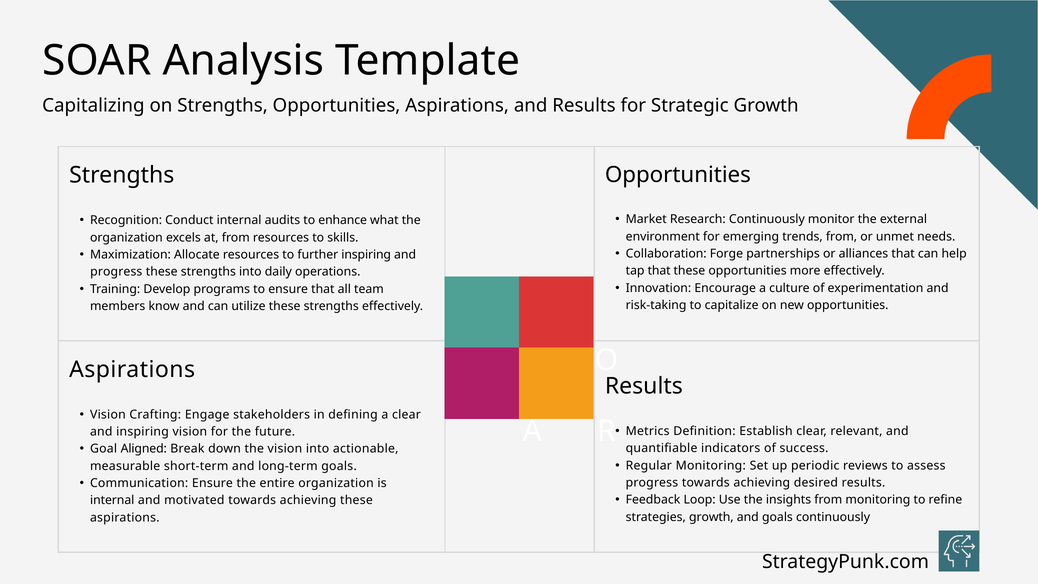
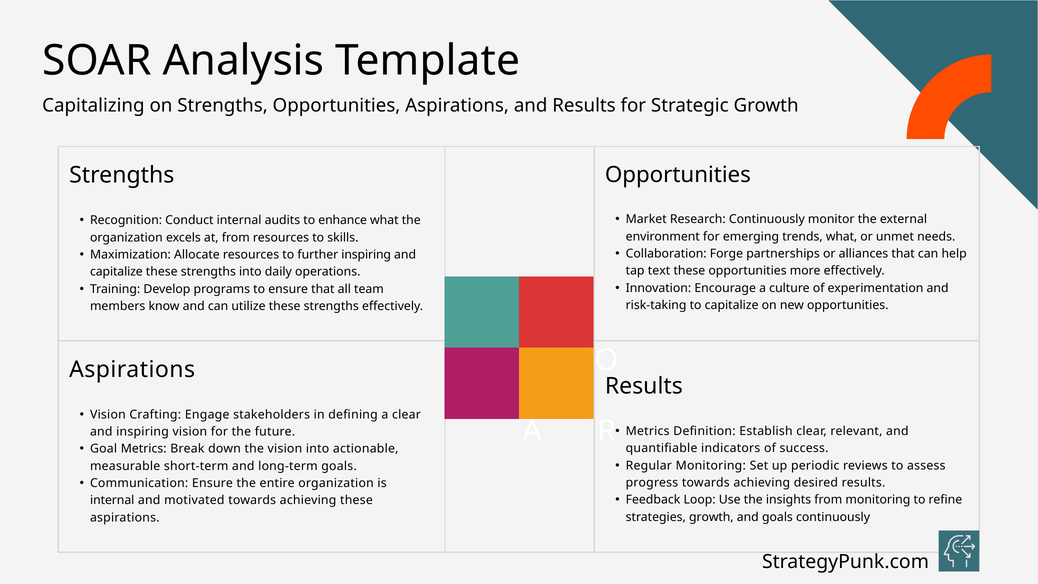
trends from: from -> what
tap that: that -> text
progress at (116, 272): progress -> capitalize
Goal Aligned: Aligned -> Metrics
